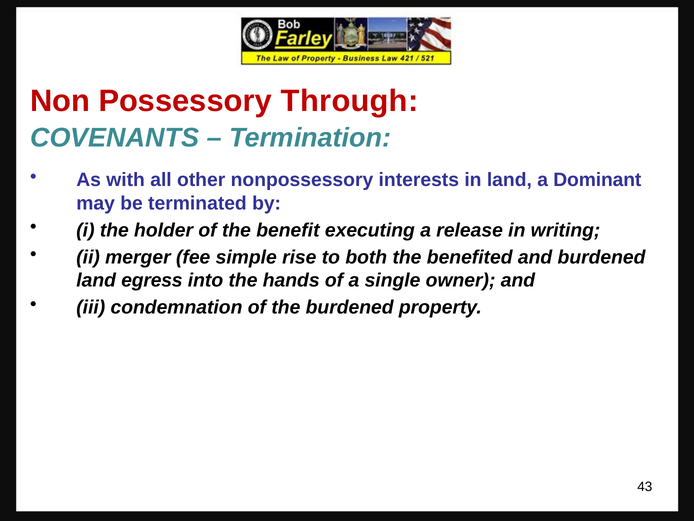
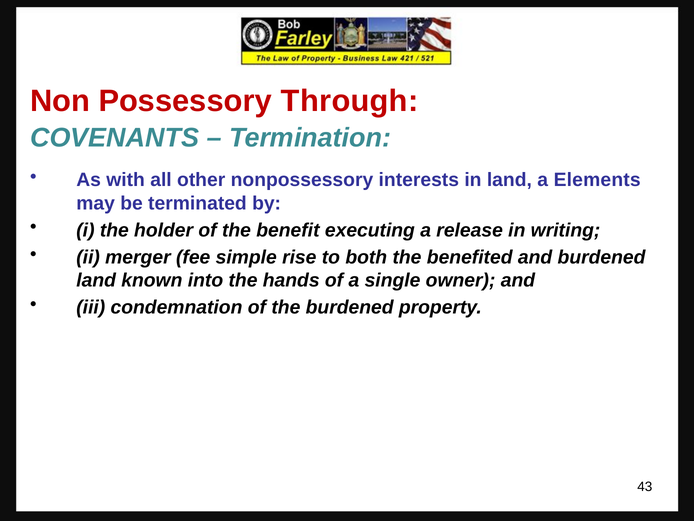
Dominant: Dominant -> Elements
egress: egress -> known
